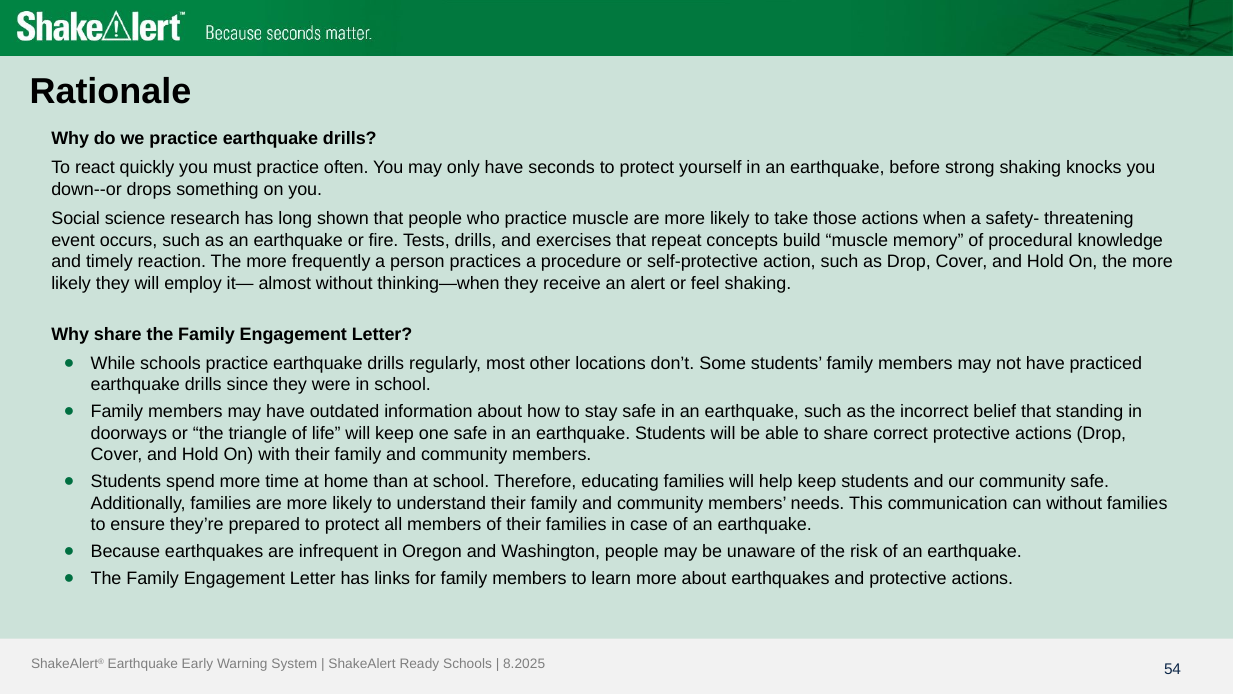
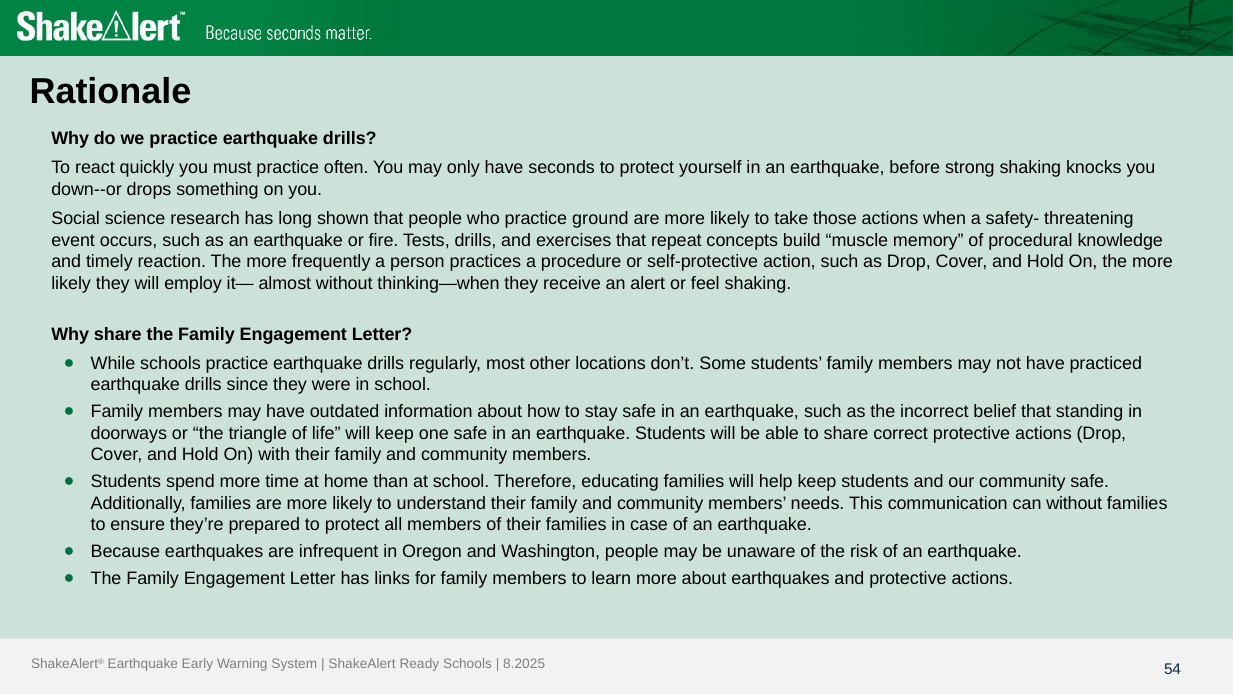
practice muscle: muscle -> ground
